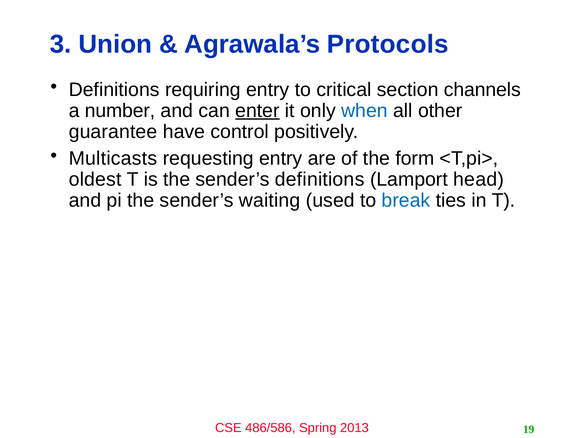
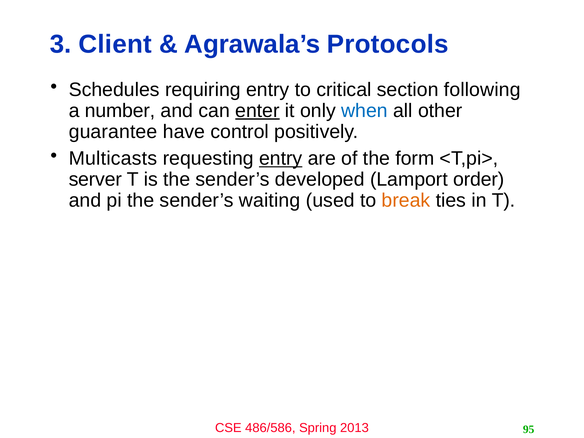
Union: Union -> Client
Definitions at (114, 90): Definitions -> Schedules
channels: channels -> following
entry at (281, 158) underline: none -> present
oldest: oldest -> server
sender’s definitions: definitions -> developed
head: head -> order
break colour: blue -> orange
19: 19 -> 95
